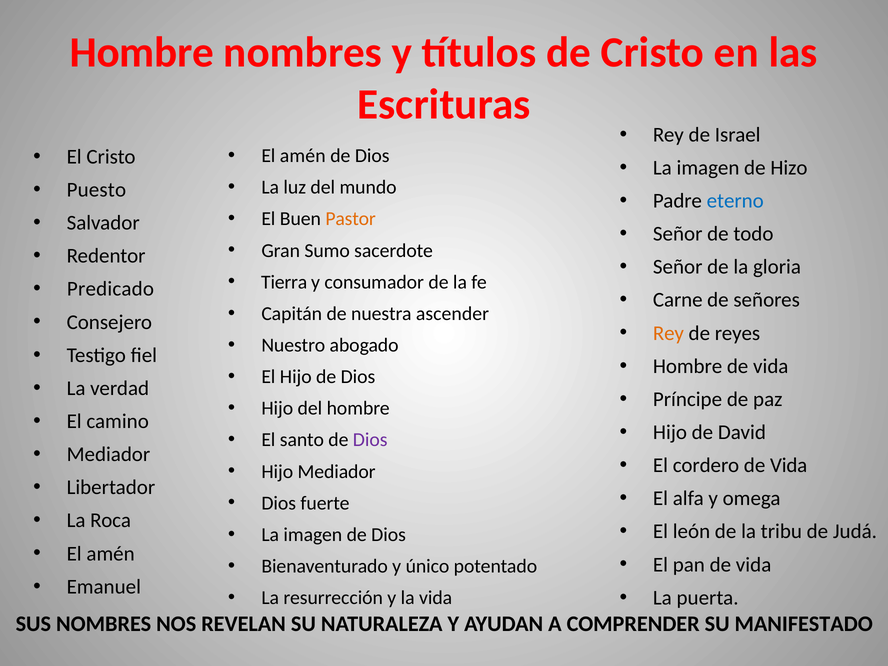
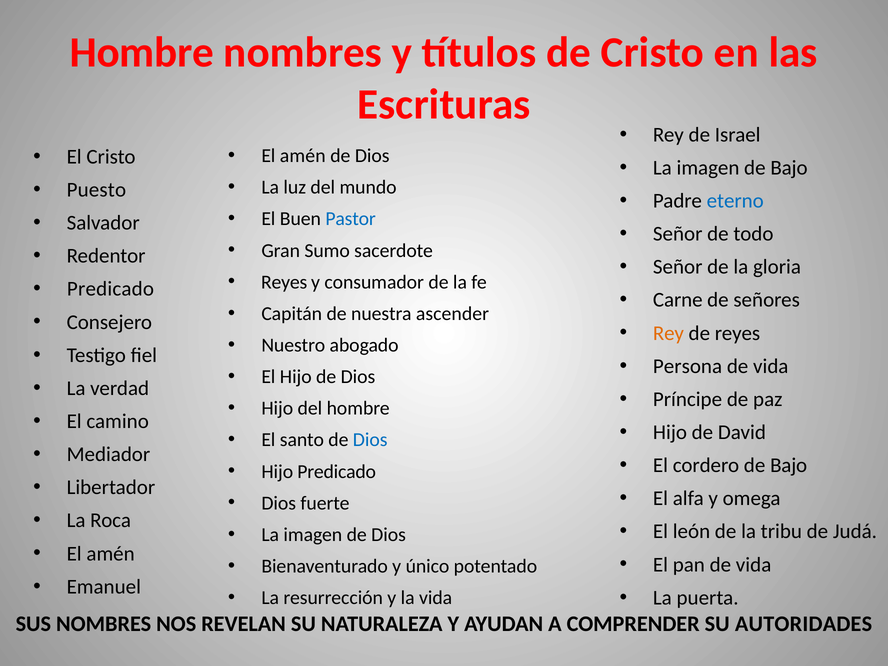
imagen de Hizo: Hizo -> Bajo
Pastor colour: orange -> blue
Tierra at (284, 282): Tierra -> Reyes
Hombre at (688, 366): Hombre -> Persona
Dios at (370, 440) colour: purple -> blue
cordero de Vida: Vida -> Bajo
Hijo Mediador: Mediador -> Predicado
MANIFESTADO: MANIFESTADO -> AUTORIDADES
